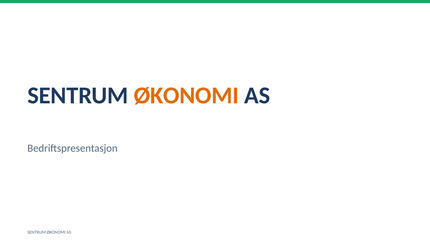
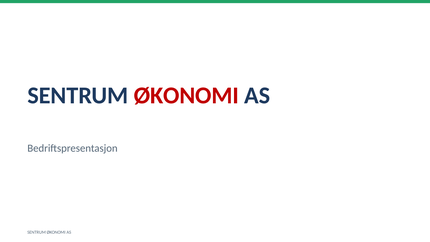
ØKONOMI at (186, 95) colour: orange -> red
